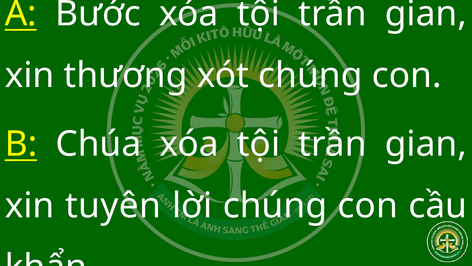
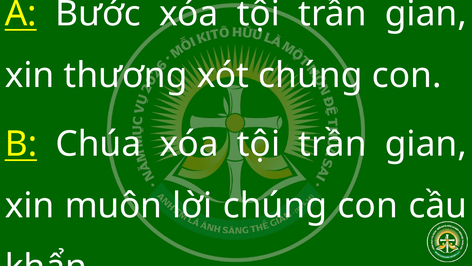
tuyên: tuyên -> muôn
